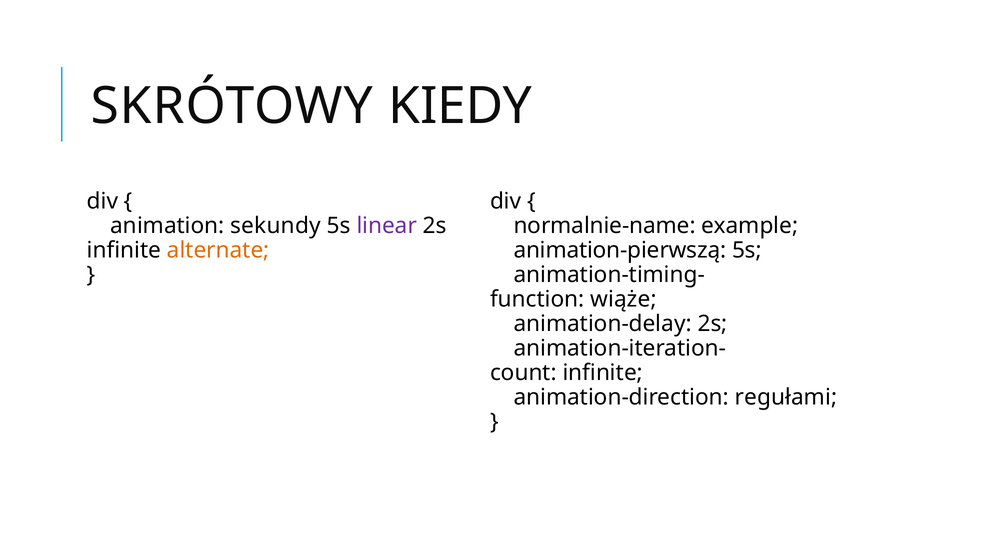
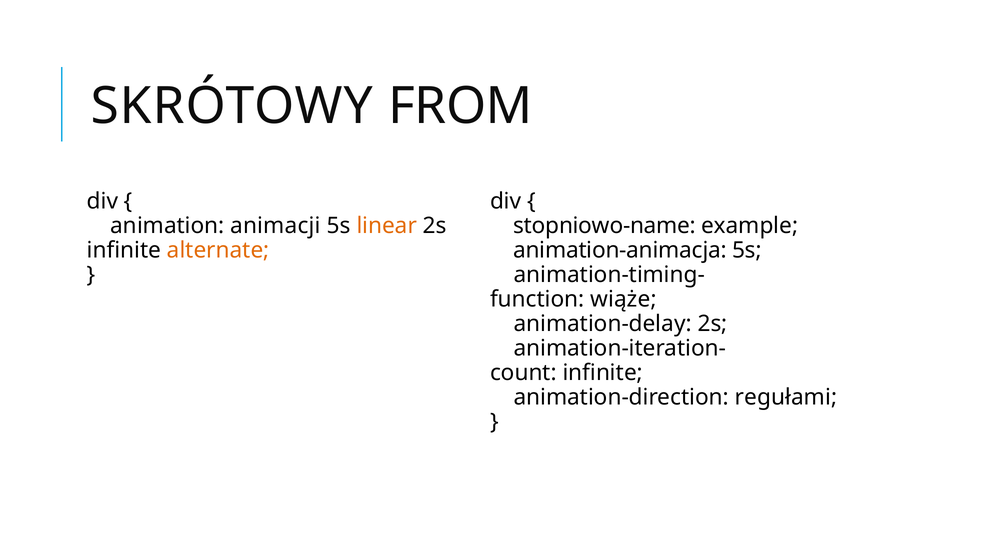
KIEDY: KIEDY -> FROM
sekundy: sekundy -> animacji
linear colour: purple -> orange
normalnie-name: normalnie-name -> stopniowo-name
animation-pierwszą: animation-pierwszą -> animation-animacja
